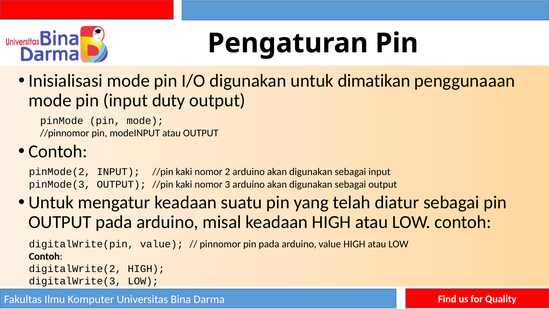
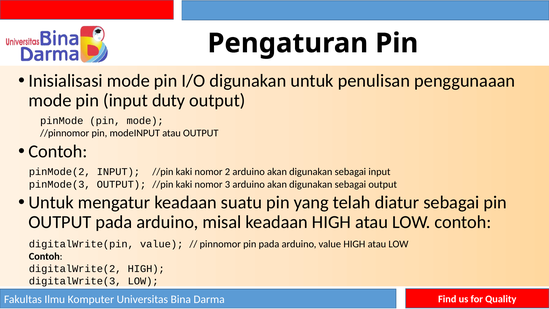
dimatikan: dimatikan -> penulisan
